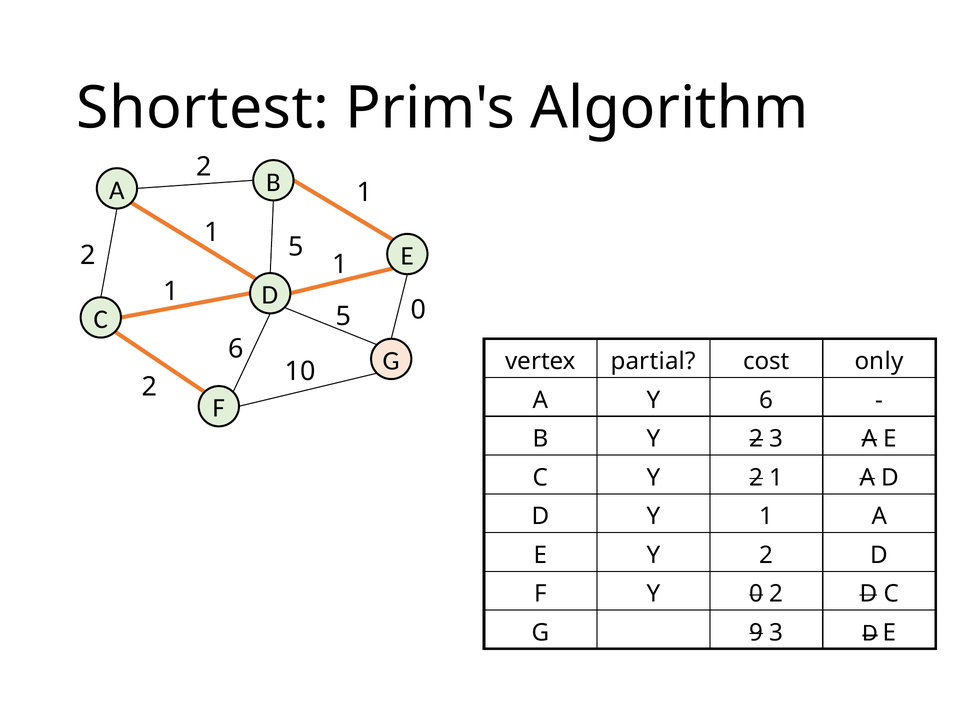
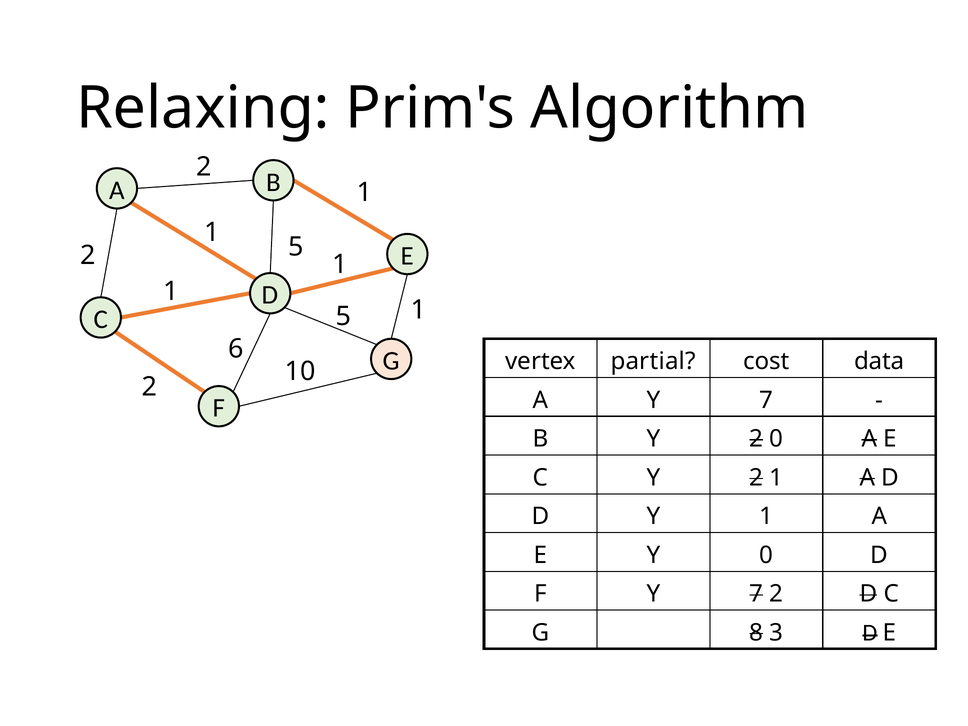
Shortest: Shortest -> Relaxing
0 at (418, 310): 0 -> 1
only: only -> data
A Y 6: 6 -> 7
2 3: 3 -> 0
E Y 2: 2 -> 0
F Y 0: 0 -> 7
9: 9 -> 8
